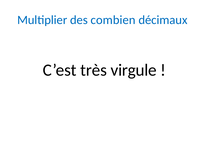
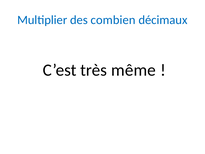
virgule: virgule -> même
